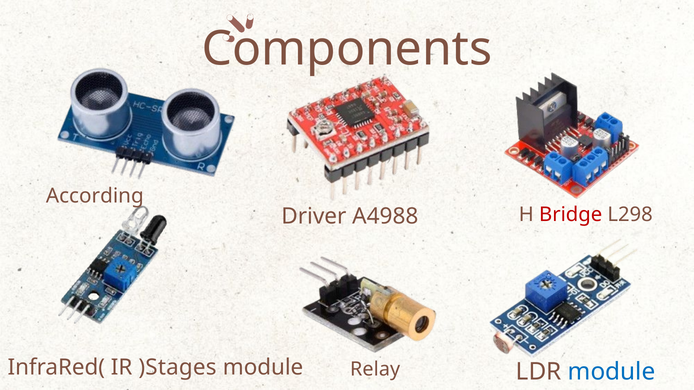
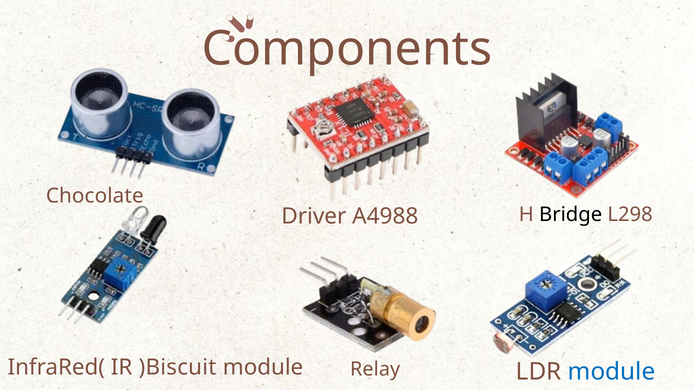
According: According -> Chocolate
Bridge colour: red -> black
)Stages: )Stages -> )Biscuit
